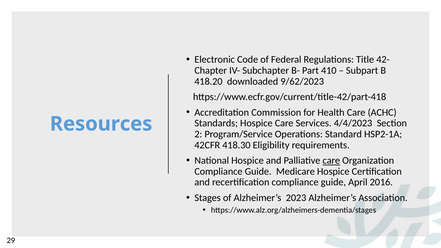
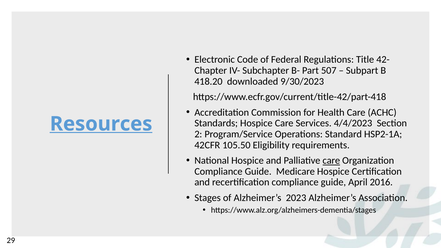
410: 410 -> 507
9/62/2023: 9/62/2023 -> 9/30/2023
Resources underline: none -> present
418.30: 418.30 -> 105.50
